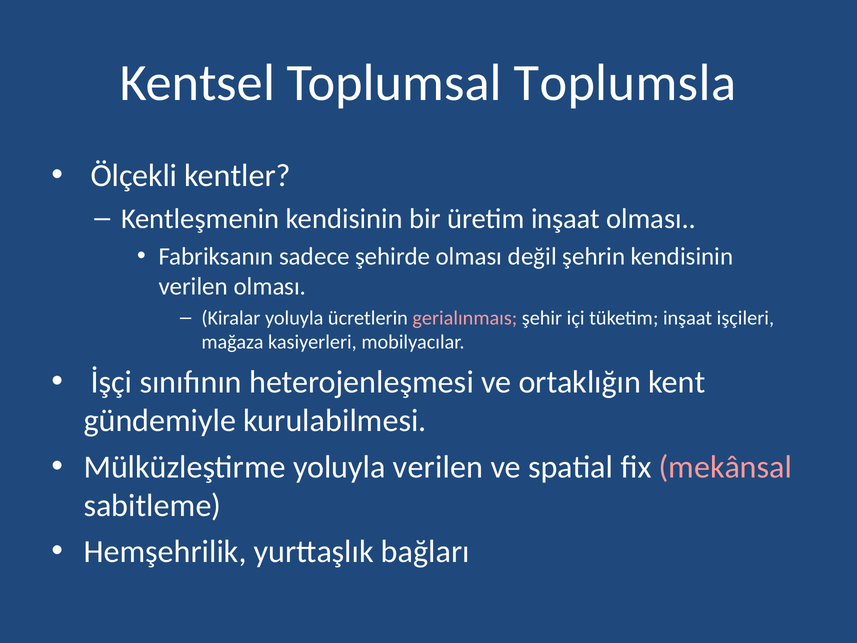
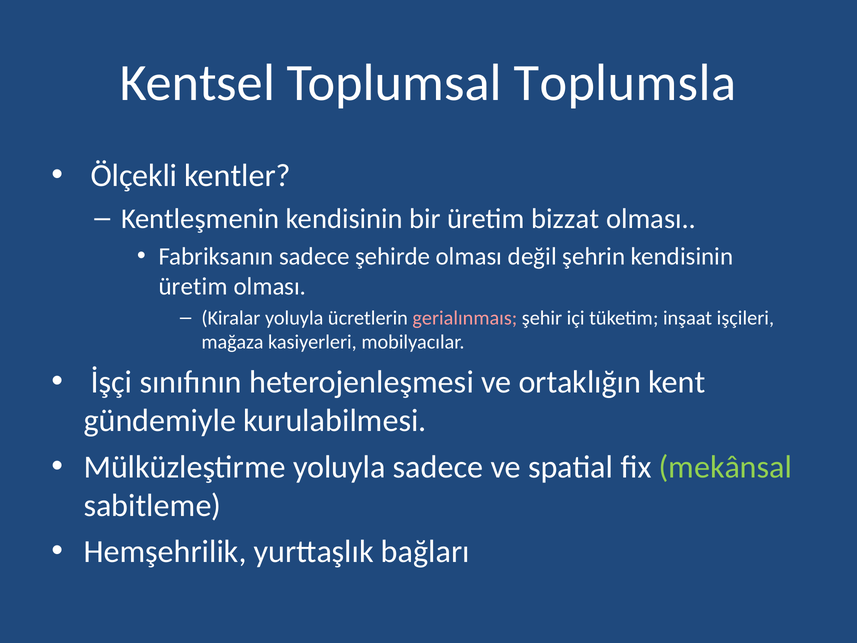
üretim inşaat: inşaat -> bizzat
verilen at (193, 286): verilen -> üretim
yoluyla verilen: verilen -> sadece
mekânsal colour: pink -> light green
